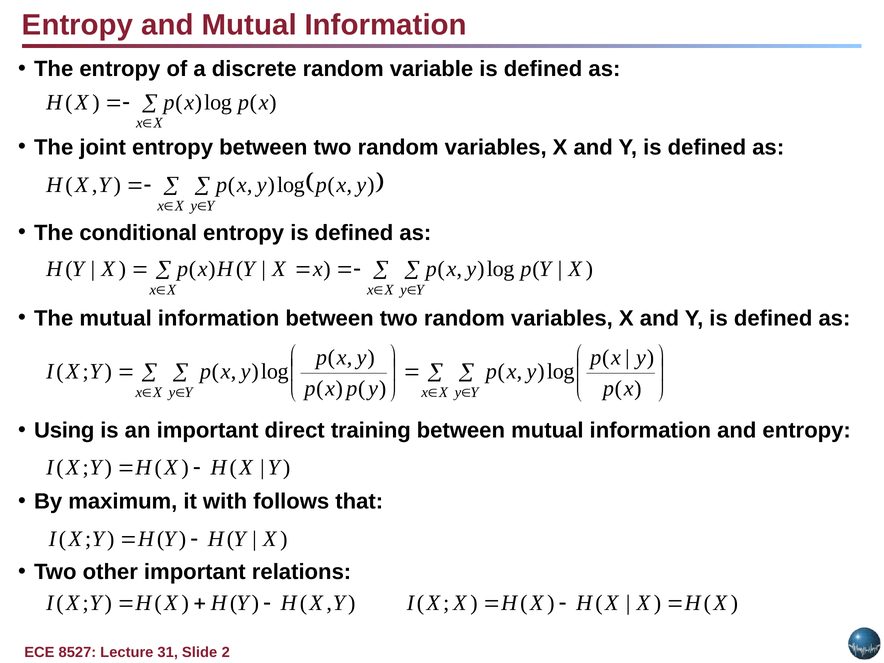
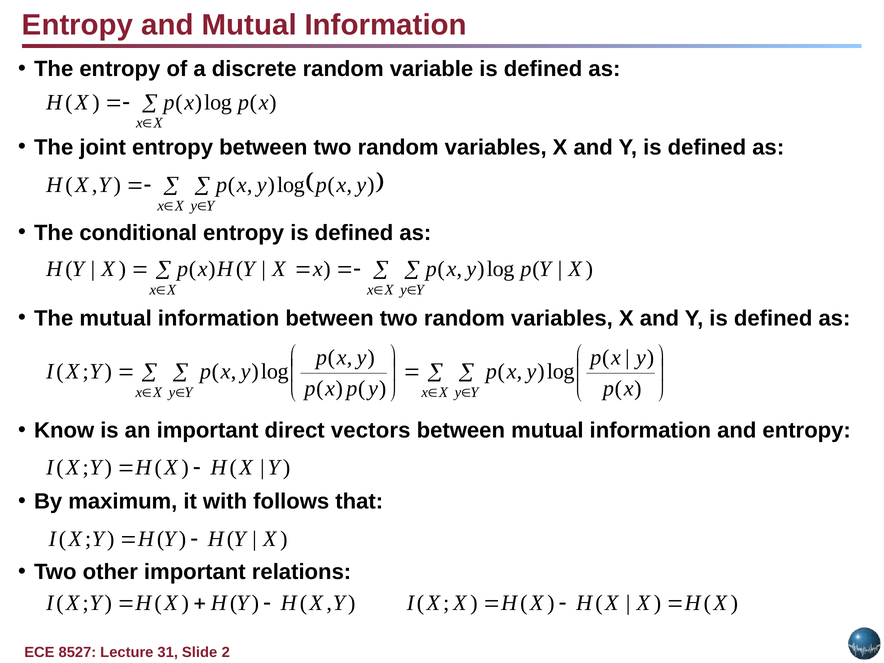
Using: Using -> Know
training: training -> vectors
